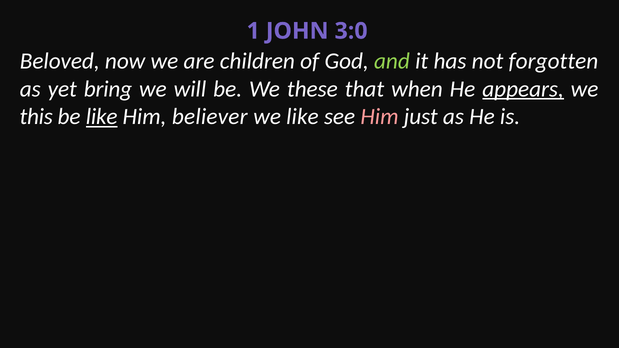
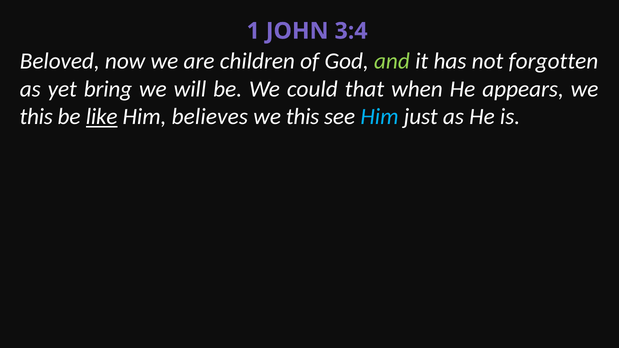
3:0: 3:0 -> 3:4
these: these -> could
appears underline: present -> none
believer: believer -> believes
like at (302, 117): like -> this
Him at (379, 117) colour: pink -> light blue
